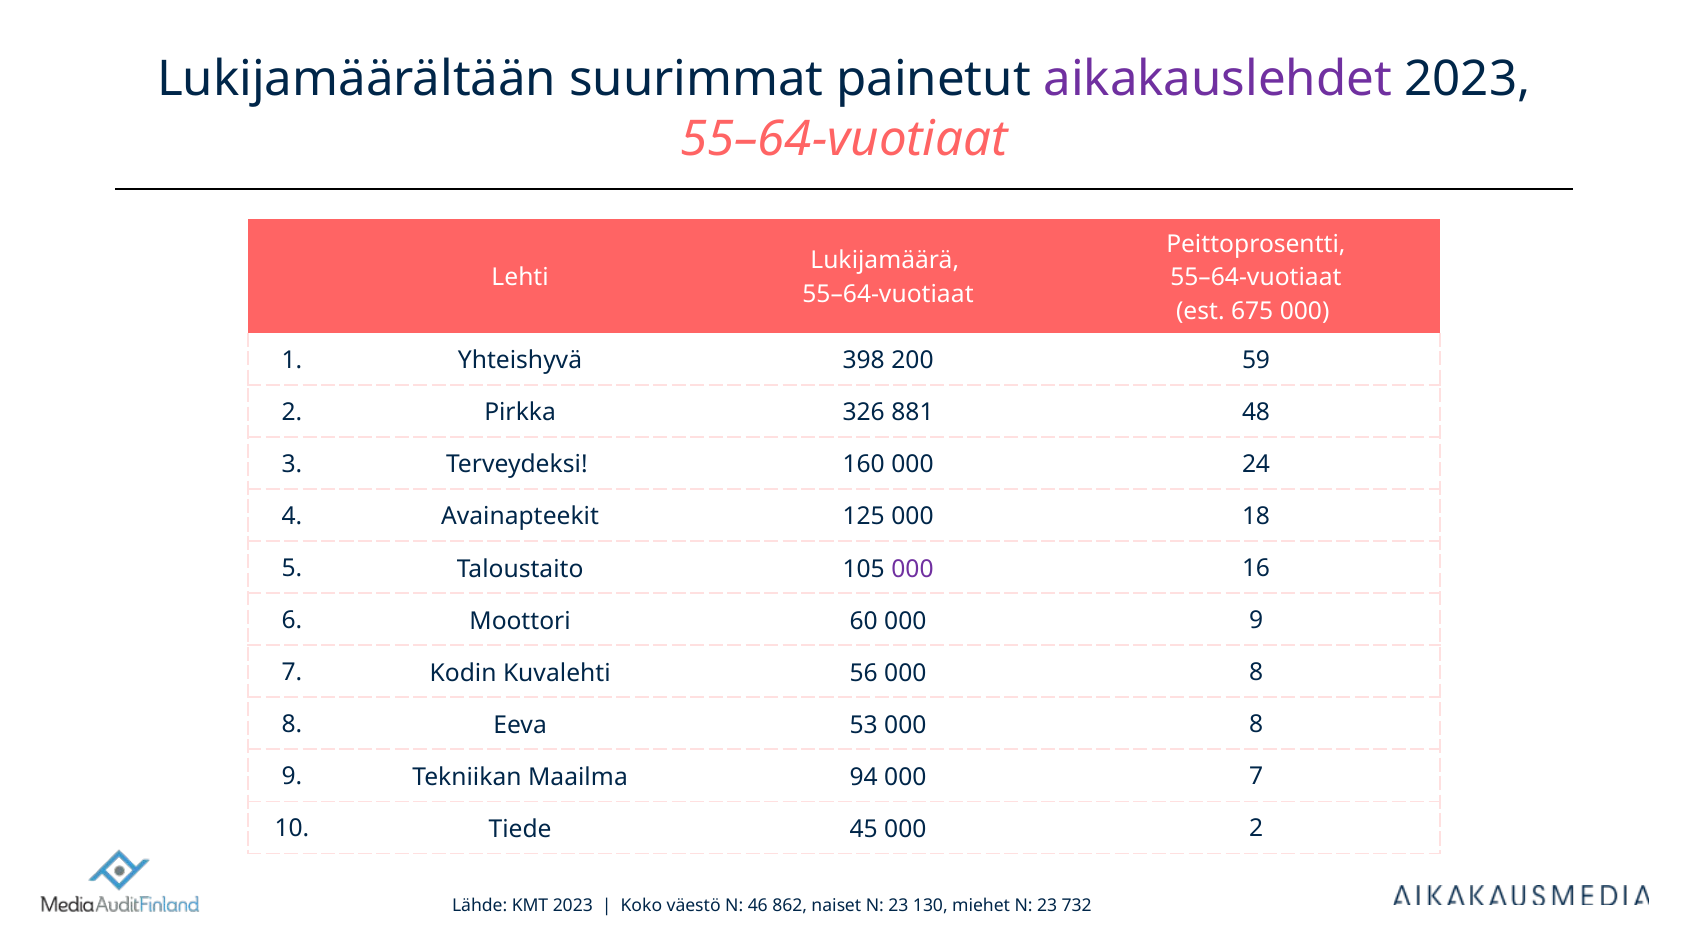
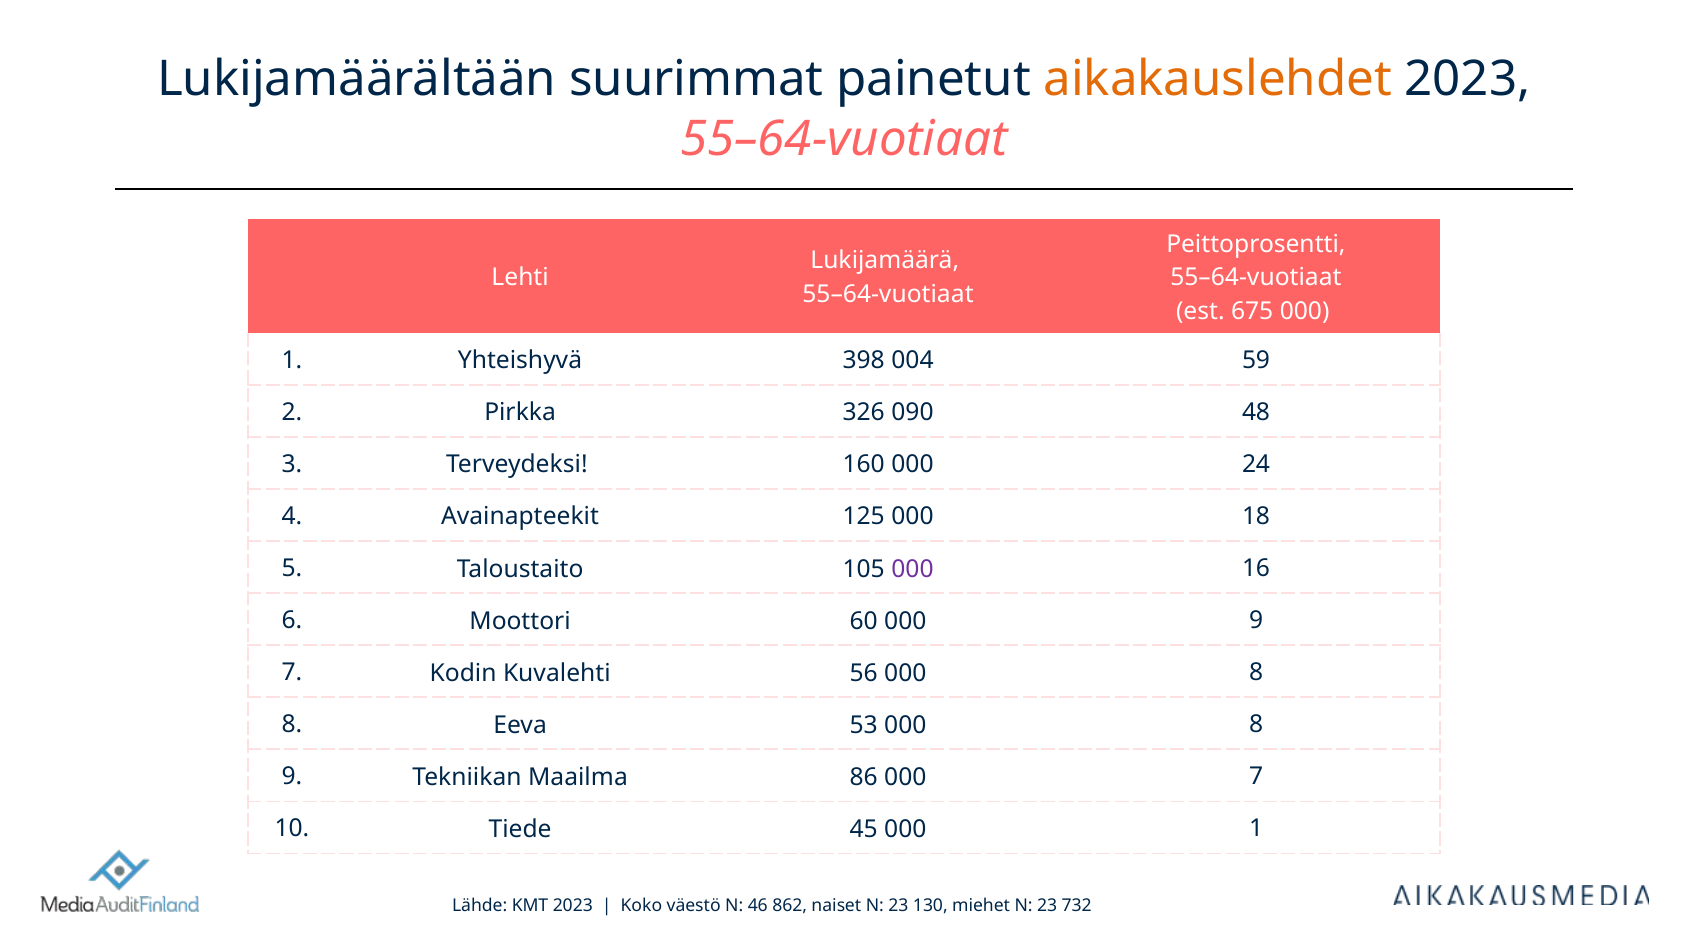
aikakauslehdet colour: purple -> orange
200: 200 -> 004
881: 881 -> 090
94: 94 -> 86
45 000 2: 2 -> 1
